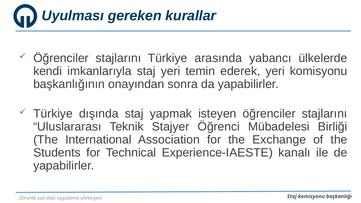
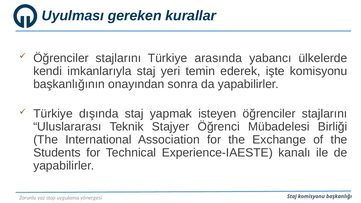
ederek yeri: yeri -> işte
